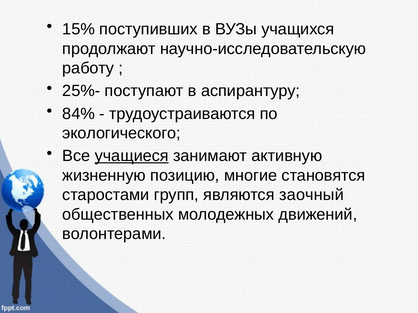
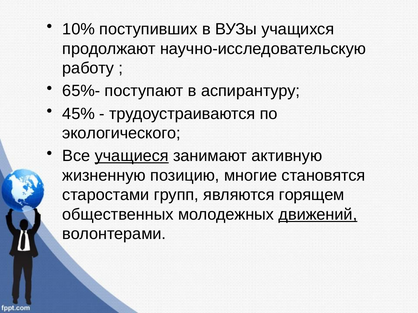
15%: 15% -> 10%
25%-: 25%- -> 65%-
84%: 84% -> 45%
заочный: заочный -> горящем
движений underline: none -> present
